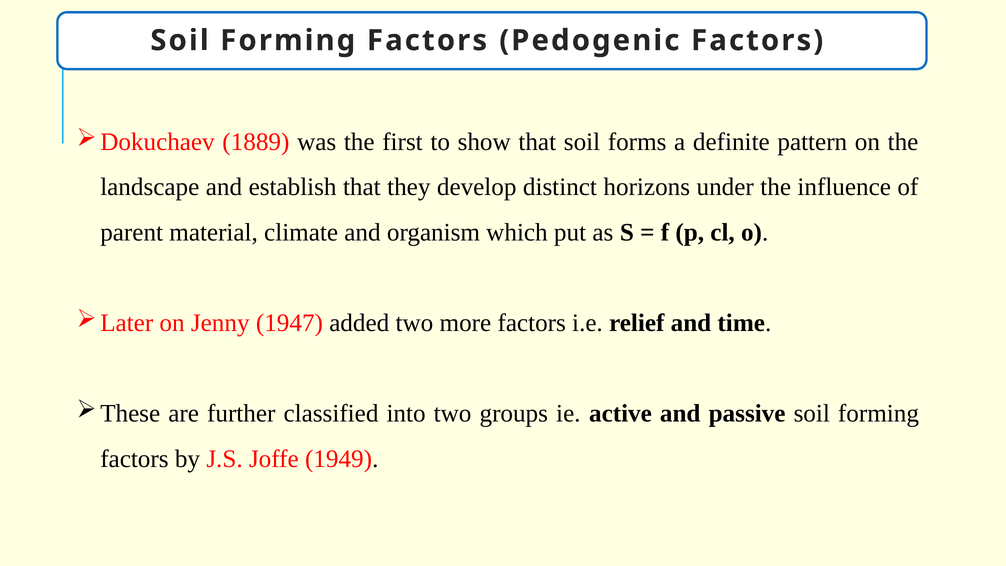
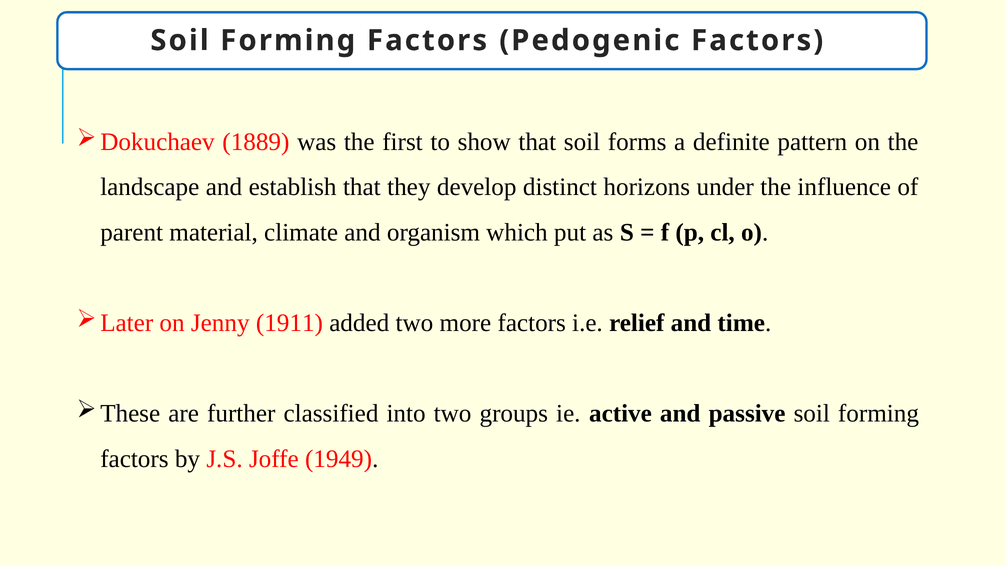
1947: 1947 -> 1911
